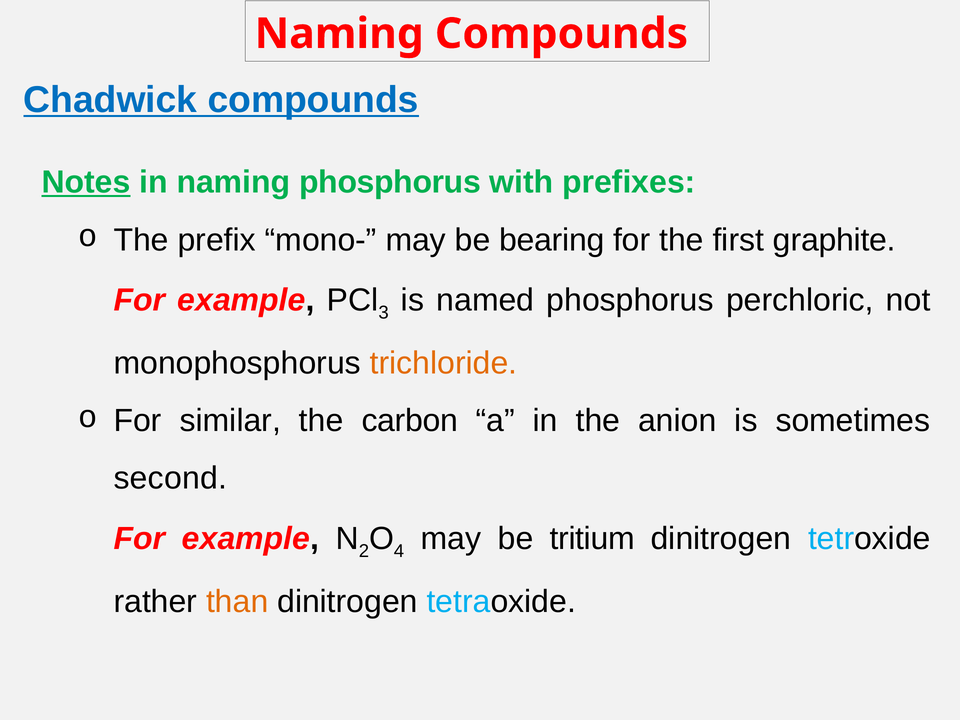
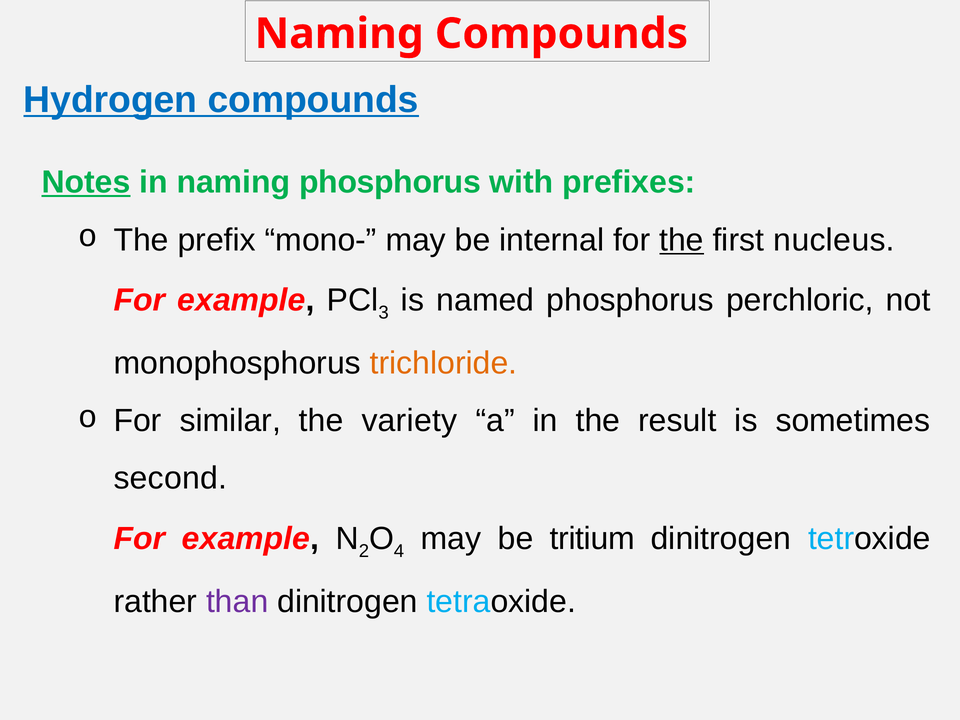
Chadwick: Chadwick -> Hydrogen
bearing: bearing -> internal
the at (682, 240) underline: none -> present
graphite: graphite -> nucleus
carbon: carbon -> variety
anion: anion -> result
than colour: orange -> purple
